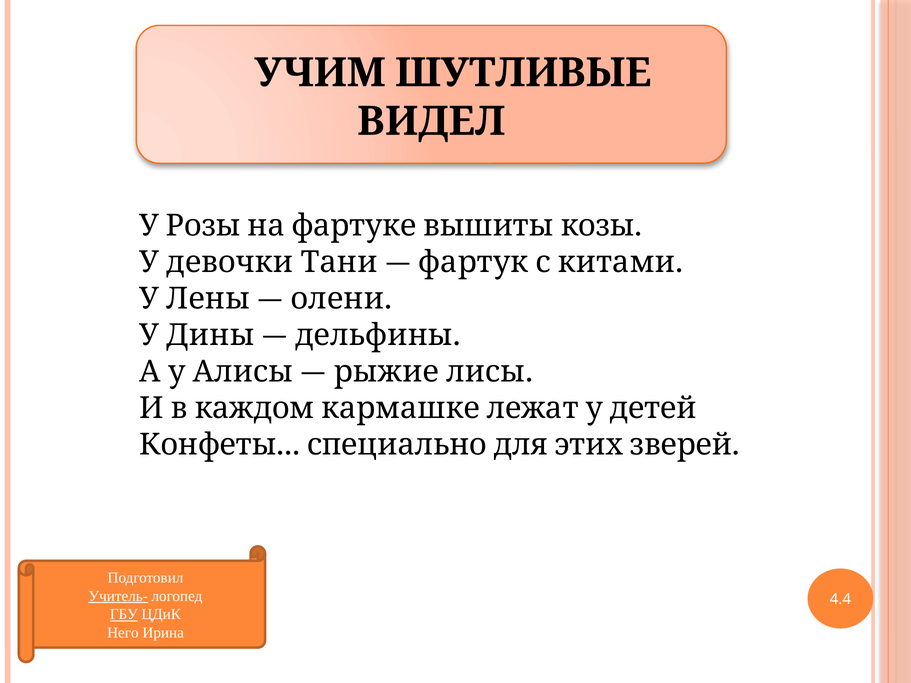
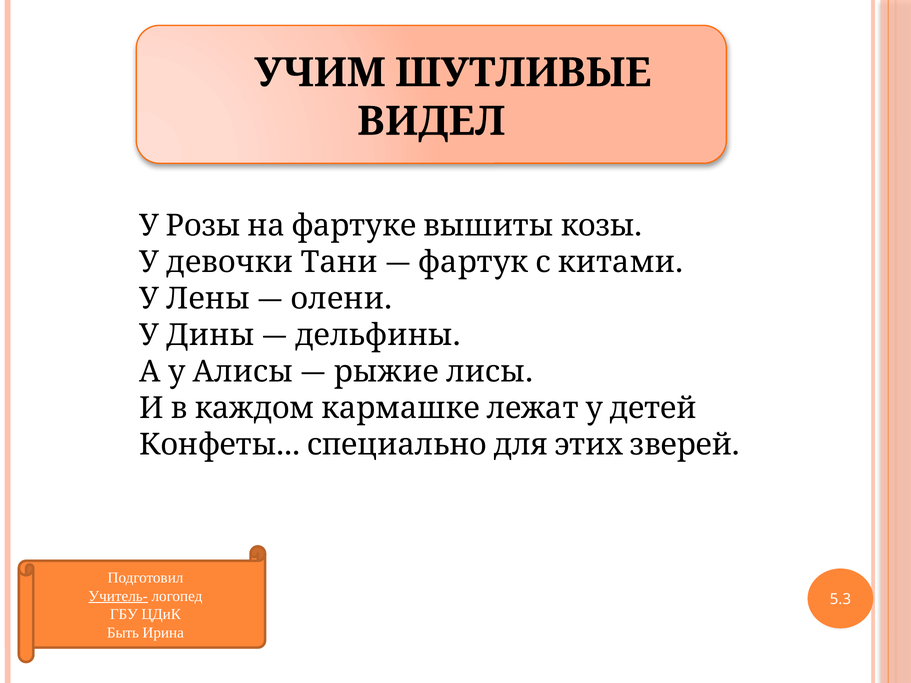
4.4: 4.4 -> 5.3
ГБУ underline: present -> none
Него: Него -> Быть
